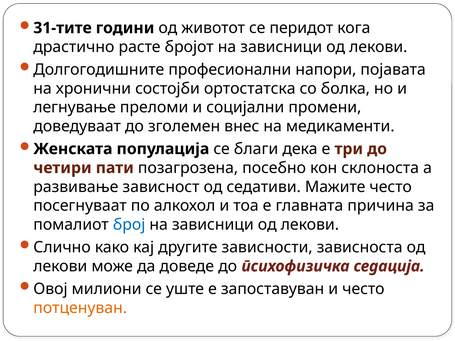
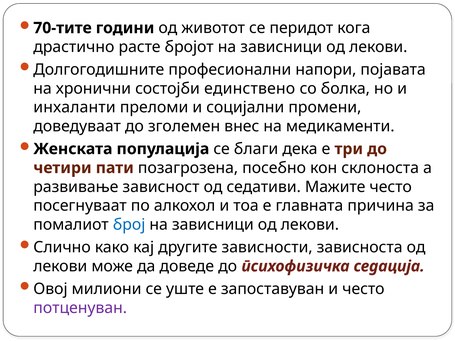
31-тите: 31-тите -> 70-тите
ортостатска: ортостатска -> единствено
легнување: легнување -> инхаланти
потценуван colour: orange -> purple
